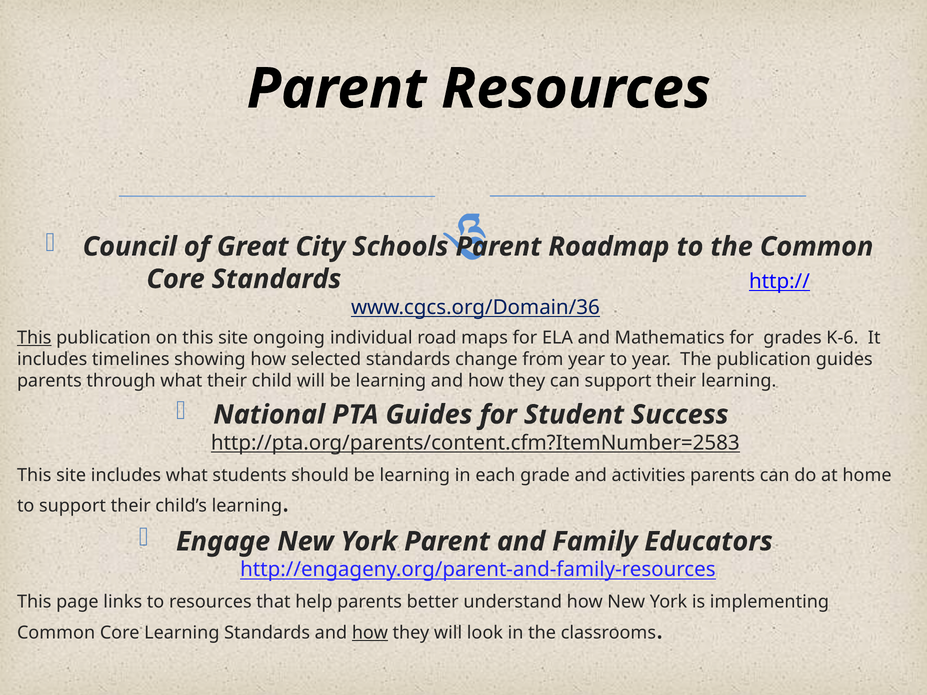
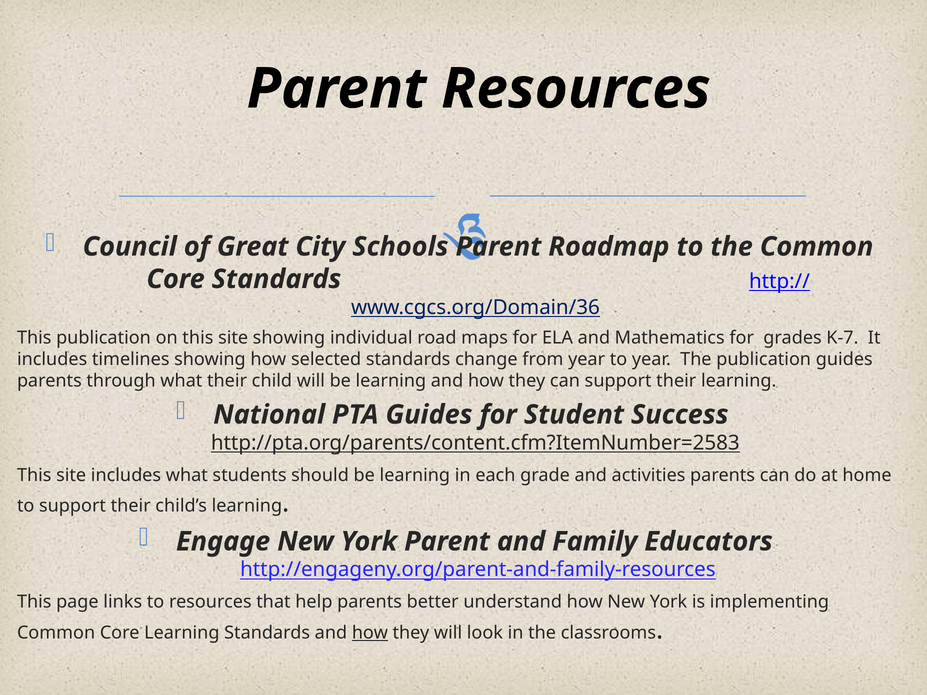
This at (34, 338) underline: present -> none
site ongoing: ongoing -> showing
K-6: K-6 -> K-7
